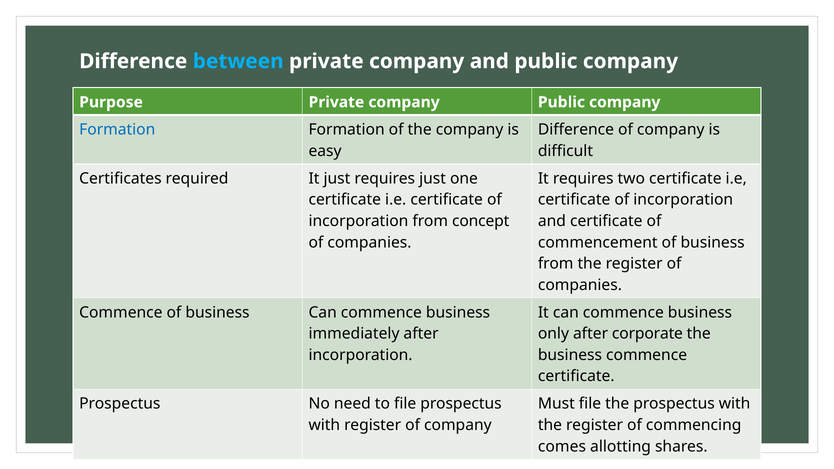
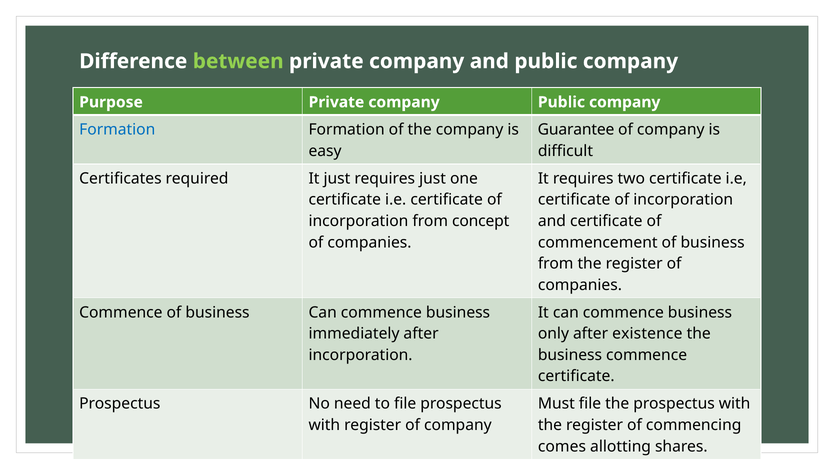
between colour: light blue -> light green
Difference at (576, 130): Difference -> Guarantee
corporate: corporate -> existence
